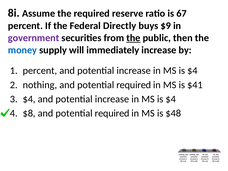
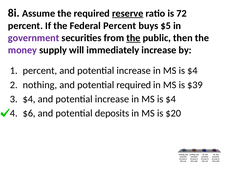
reserve underline: none -> present
67: 67 -> 72
Federal Directly: Directly -> Percent
$9: $9 -> $5
money colour: blue -> purple
$41: $41 -> $39
$8: $8 -> $6
required at (112, 113): required -> deposits
$48: $48 -> $20
